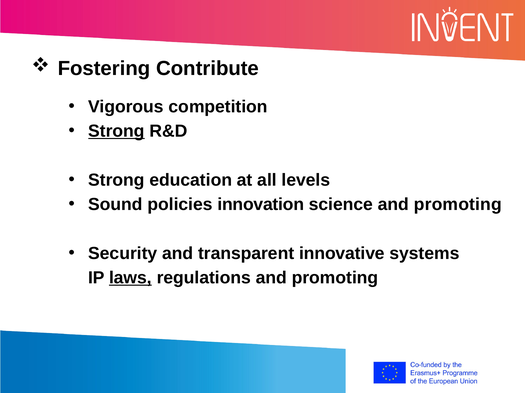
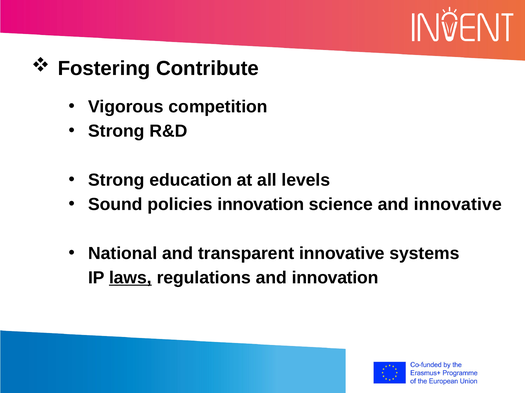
Strong at (116, 131) underline: present -> none
science and promoting: promoting -> innovative
Security: Security -> National
regulations and promoting: promoting -> innovation
